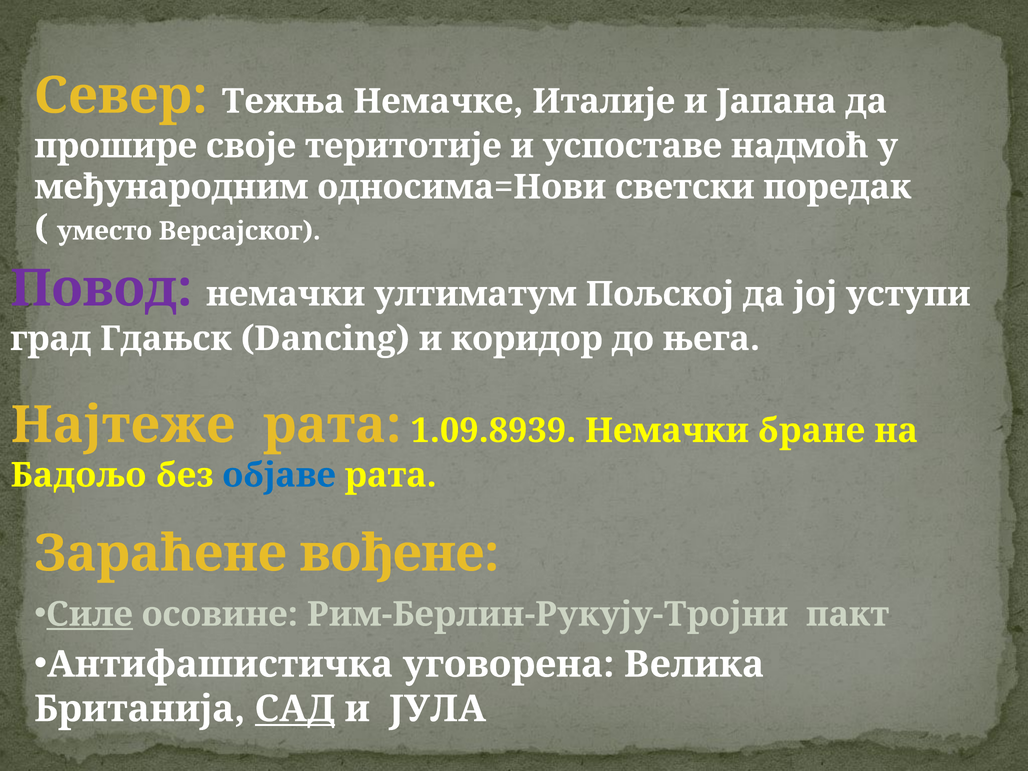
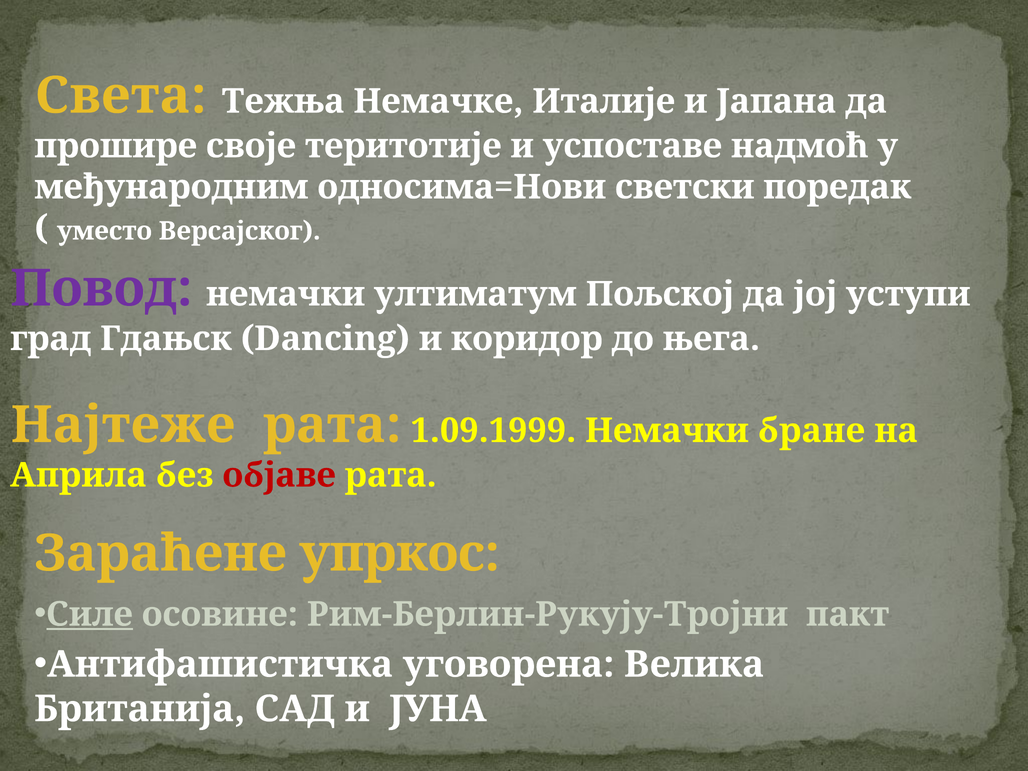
Север: Север -> Света
1.09.8939: 1.09.8939 -> 1.09.1999
Бадољо: Бадољо -> Априла
објаве colour: blue -> red
вођене: вођене -> упркос
САД underline: present -> none
ЈУЛА: ЈУЛА -> ЈУНА
